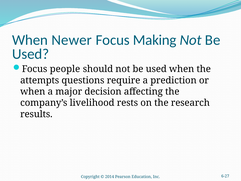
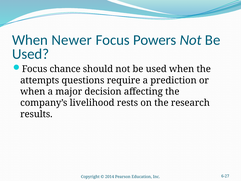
Making: Making -> Powers
people: people -> chance
